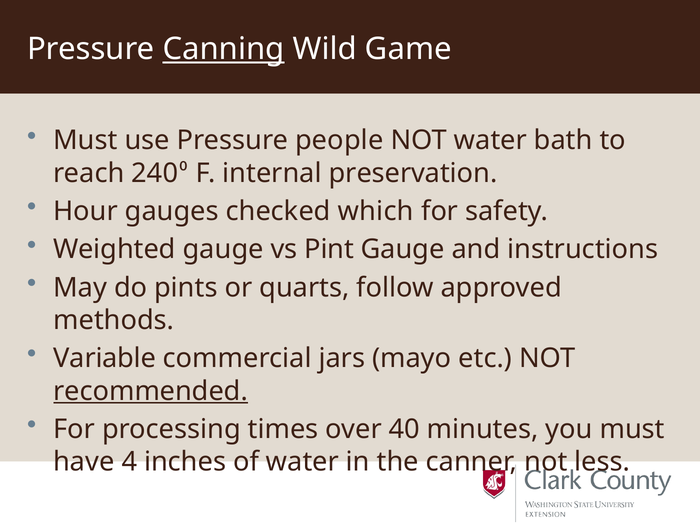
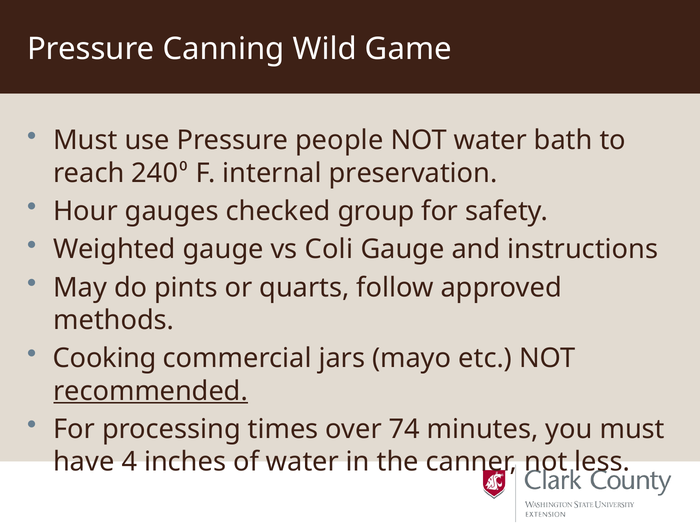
Canning underline: present -> none
which: which -> group
Pint: Pint -> Coli
Variable: Variable -> Cooking
40: 40 -> 74
